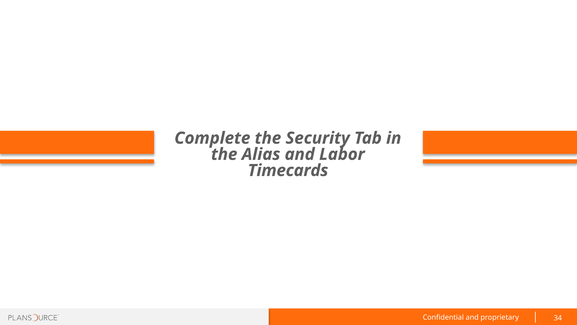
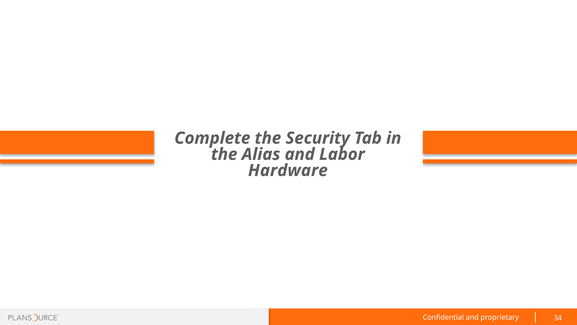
Timecards: Timecards -> Hardware
